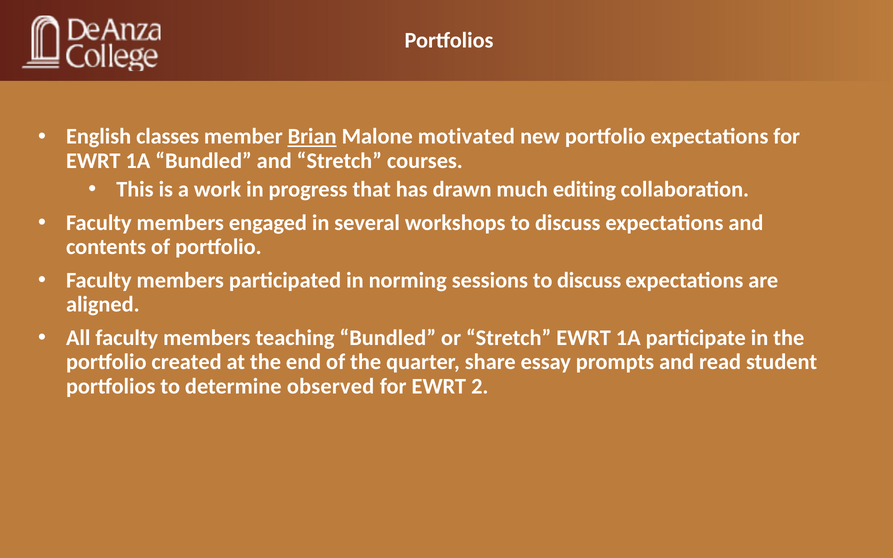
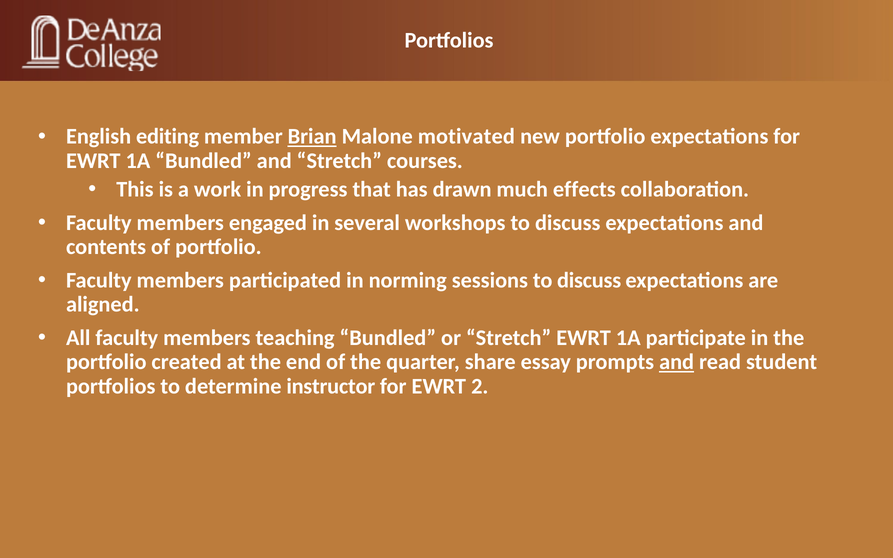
classes: classes -> editing
editing: editing -> effects
and at (677, 362) underline: none -> present
observed: observed -> instructor
